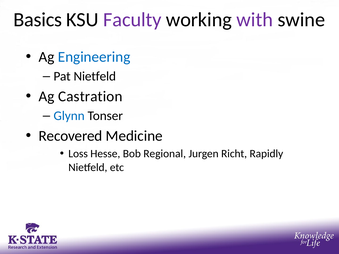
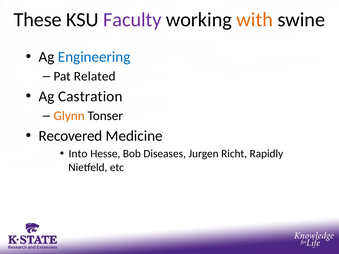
Basics: Basics -> These
with colour: purple -> orange
Pat Nietfeld: Nietfeld -> Related
Glynn colour: blue -> orange
Loss: Loss -> Into
Regional: Regional -> Diseases
